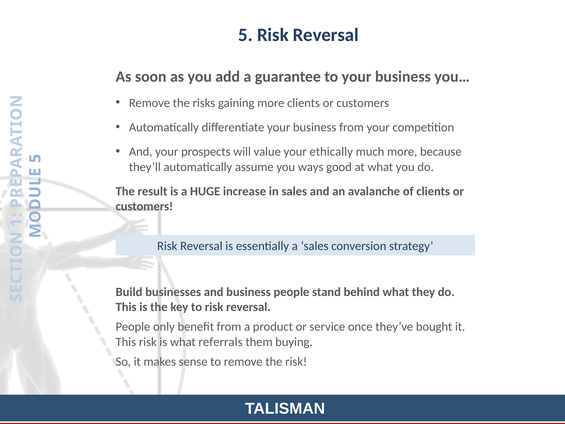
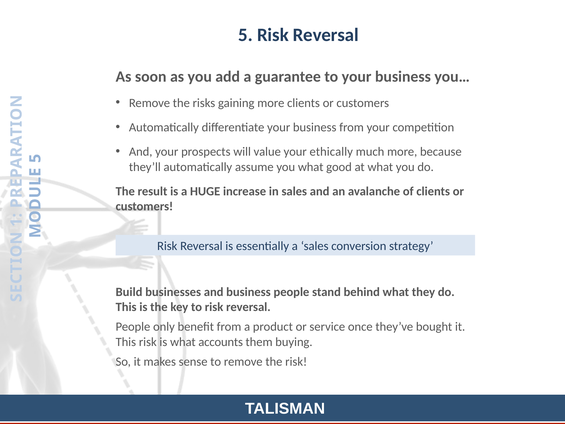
you ways: ways -> what
referrals: referrals -> accounts
